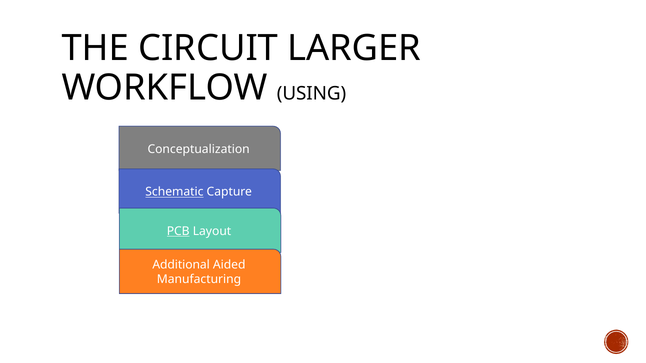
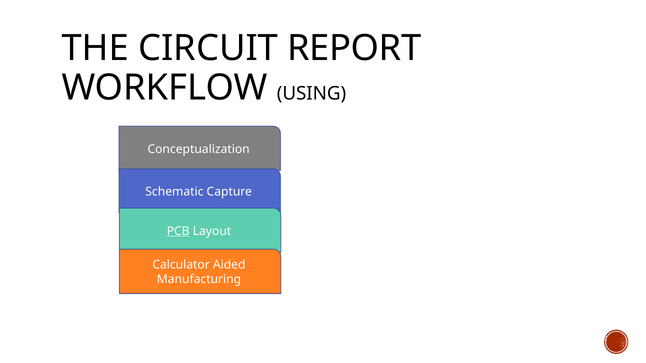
LARGER: LARGER -> REPORT
Schematic underline: present -> none
Additional: Additional -> Calculator
